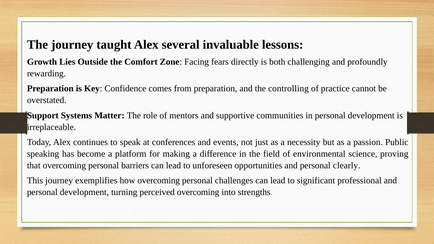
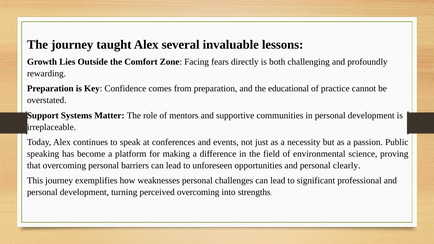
controlling: controlling -> educational
how overcoming: overcoming -> weaknesses
